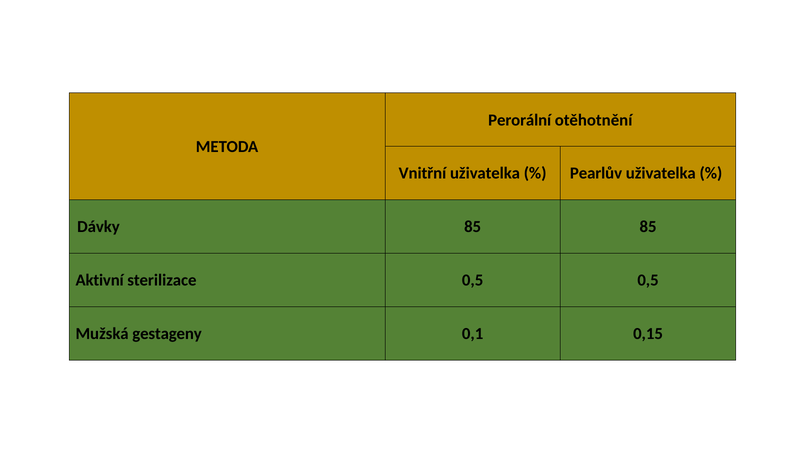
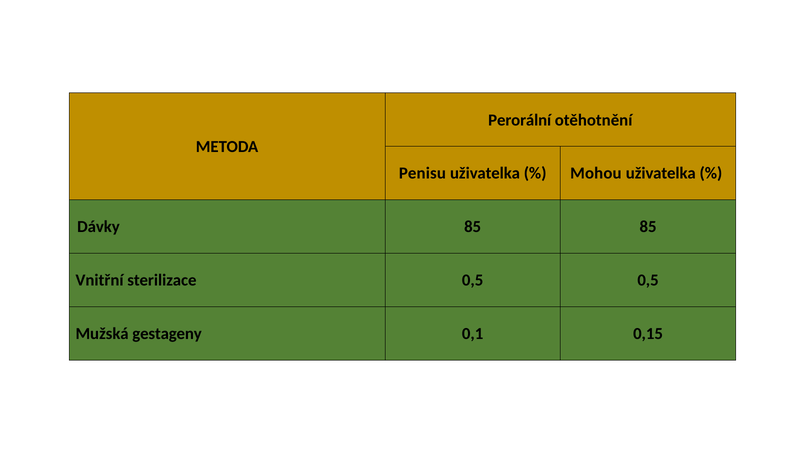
Vnitřní: Vnitřní -> Penisu
Pearlův: Pearlův -> Mohou
Aktivní: Aktivní -> Vnitřní
